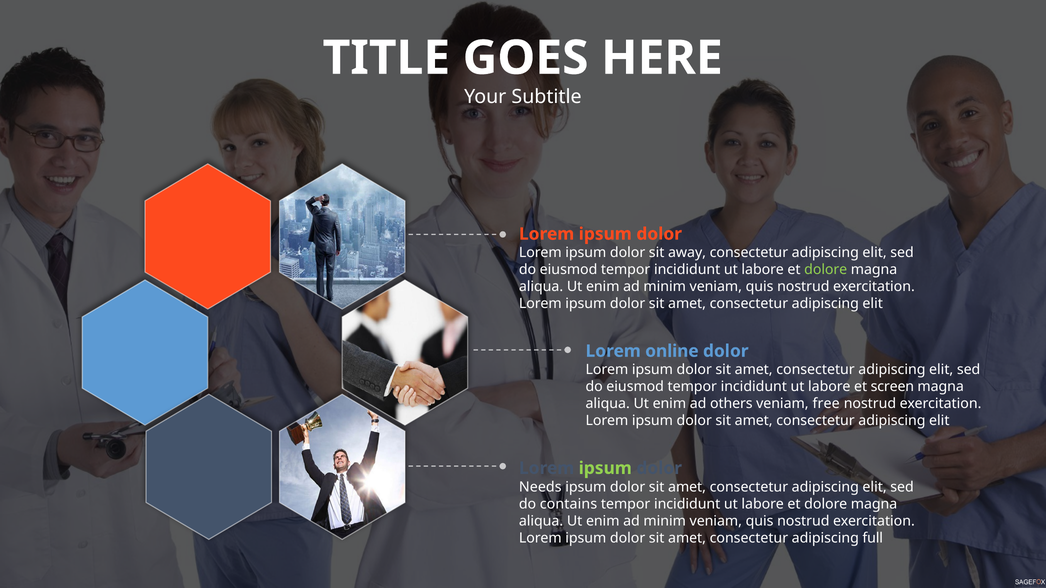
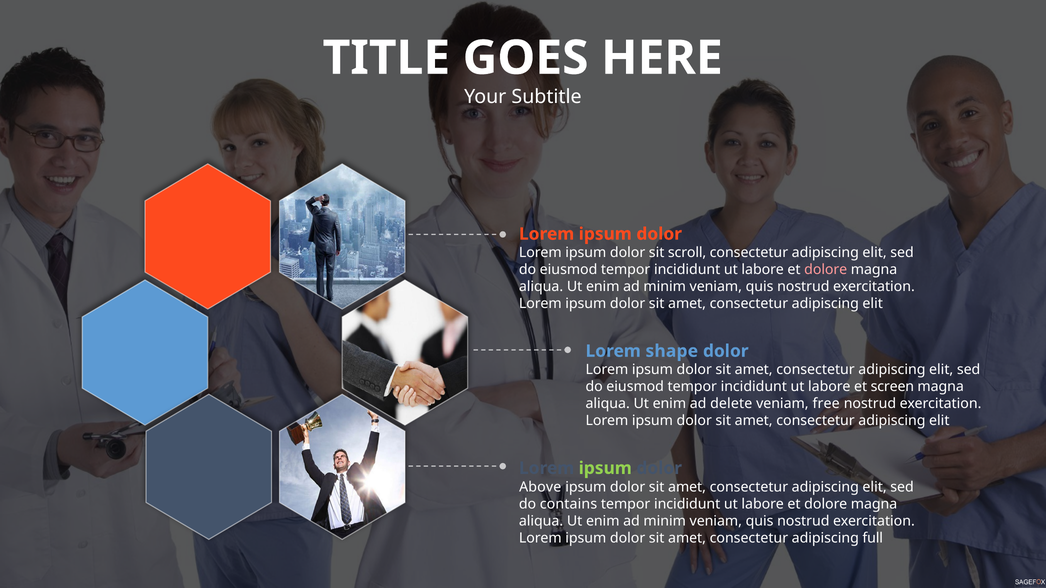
away: away -> scroll
dolore at (826, 270) colour: light green -> pink
online: online -> shape
others: others -> delete
Needs: Needs -> Above
